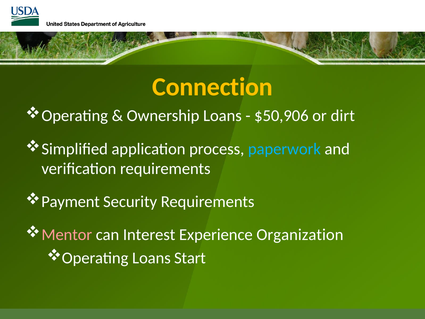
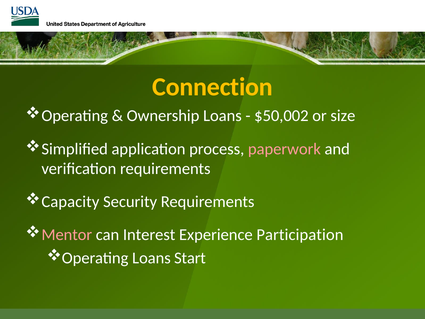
$50,906: $50,906 -> $50,002
dirt: dirt -> size
paperwork colour: light blue -> pink
Payment: Payment -> Capacity
Organization: Organization -> Participation
